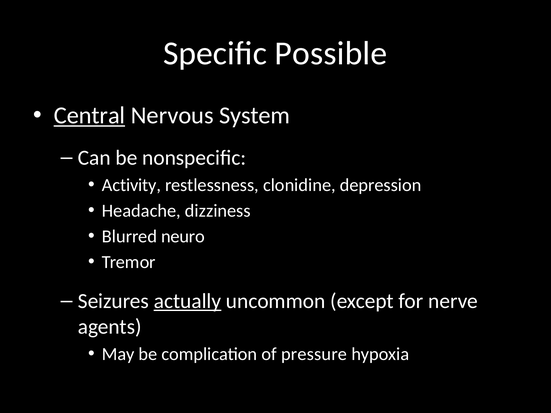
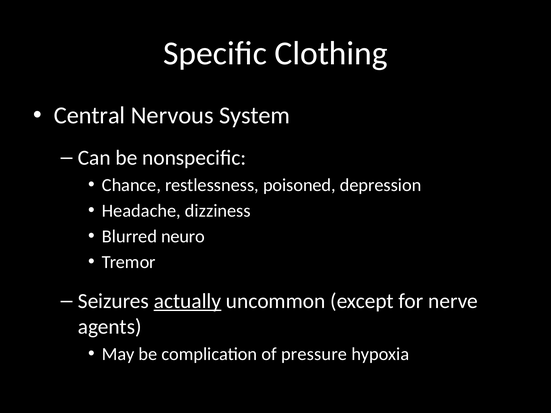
Possible: Possible -> Clothing
Central underline: present -> none
Activity: Activity -> Chance
clonidine: clonidine -> poisoned
